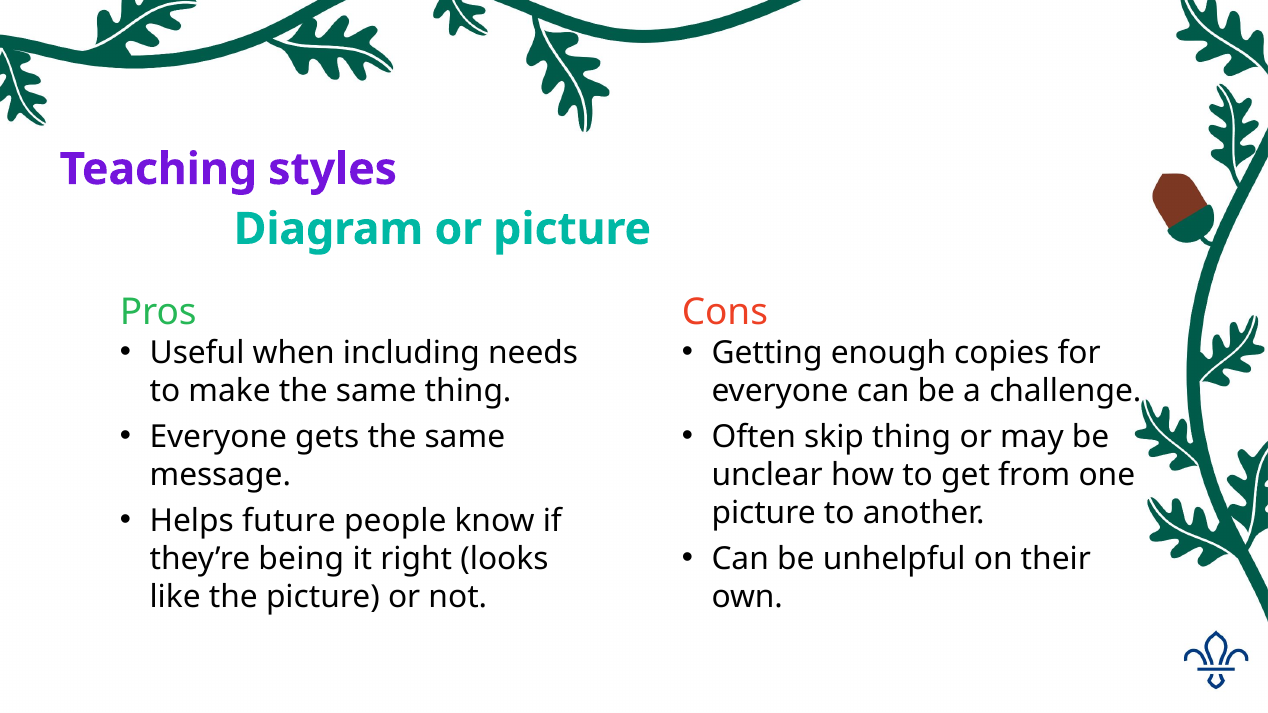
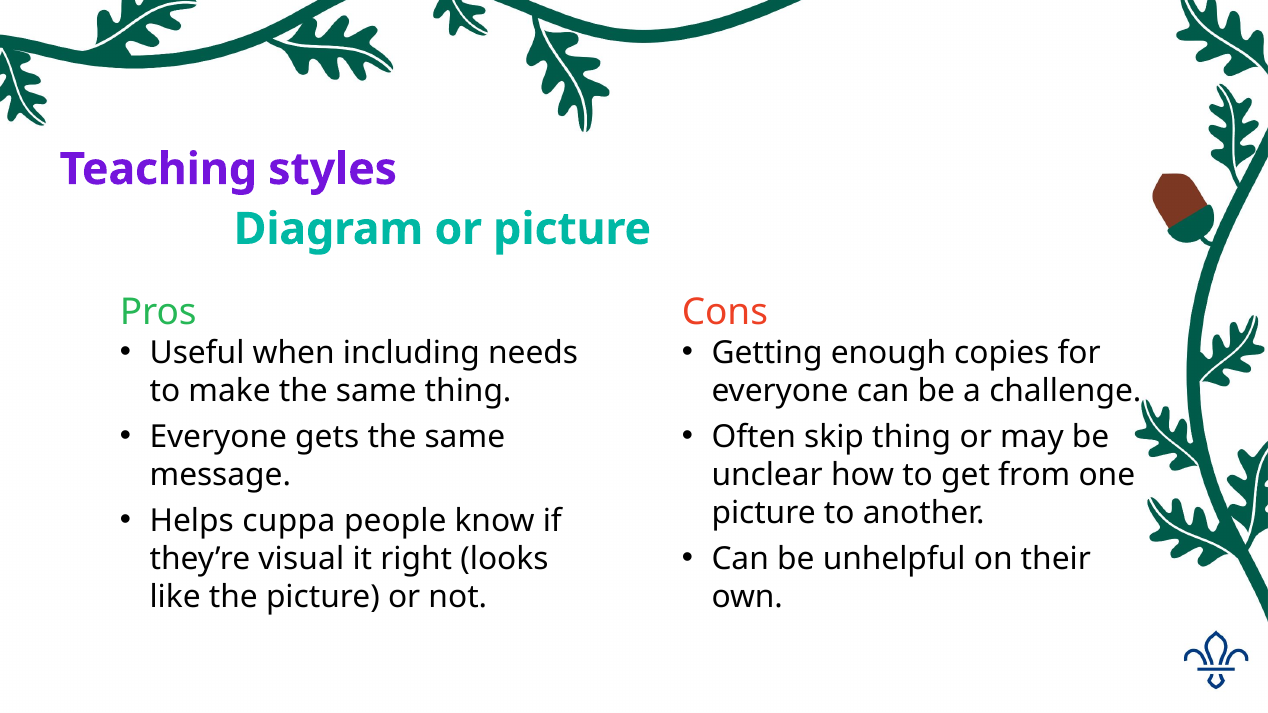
future: future -> cuppa
being: being -> visual
